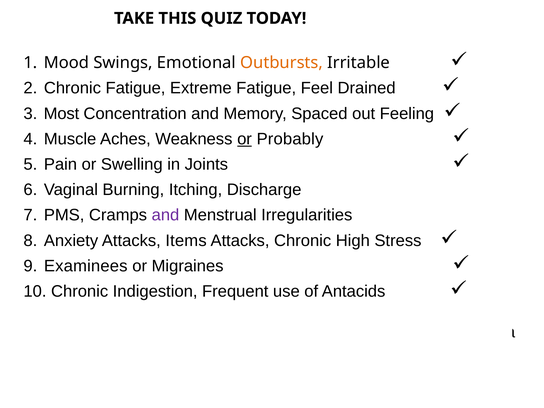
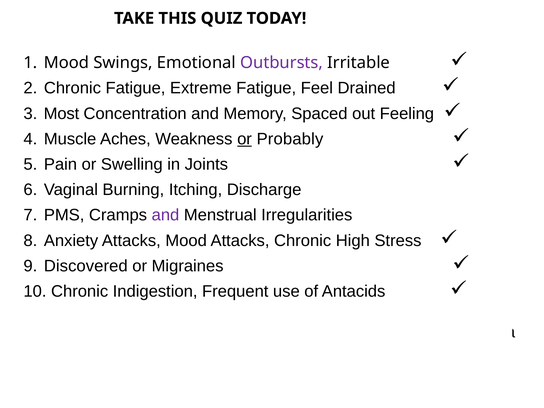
Outbursts colour: orange -> purple
Attacks Items: Items -> Mood
Examinees: Examinees -> Discovered
